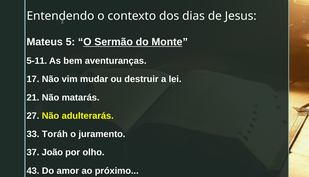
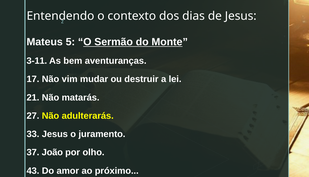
5-11: 5-11 -> 3-11
33 Toráh: Toráh -> Jesus
